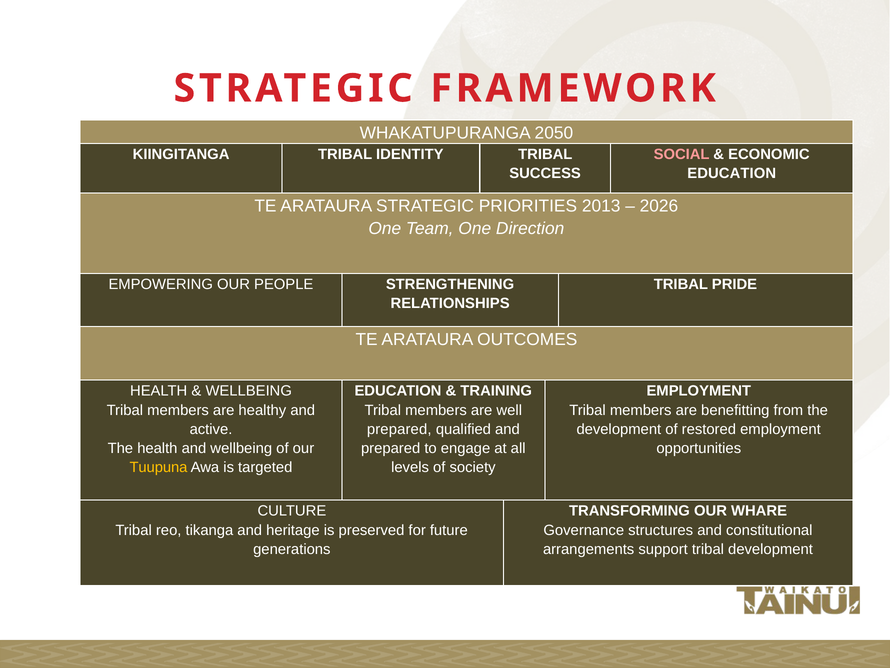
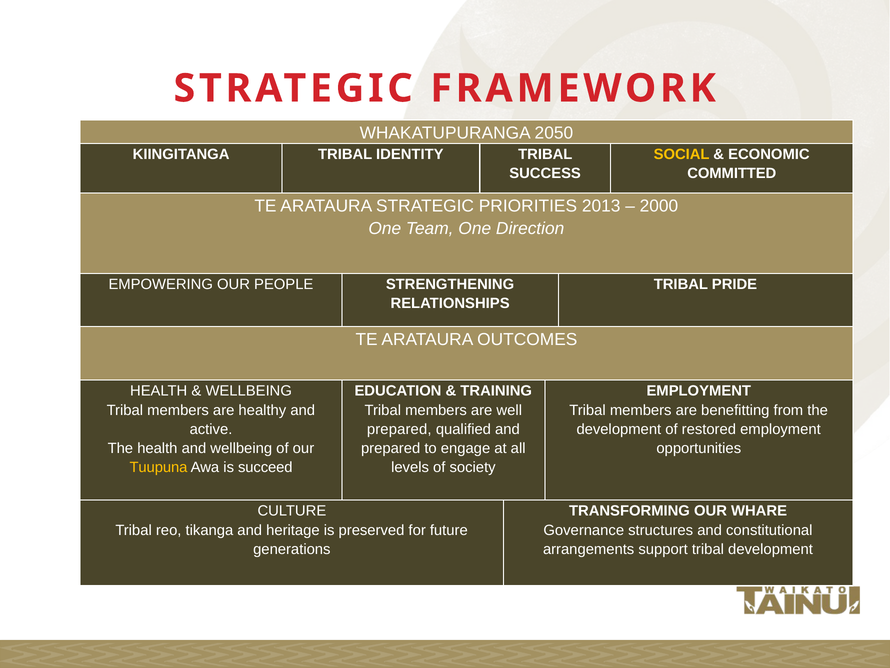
SOCIAL colour: pink -> yellow
EDUCATION at (732, 173): EDUCATION -> COMMITTED
2026: 2026 -> 2000
targeted: targeted -> succeed
